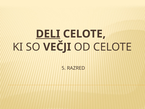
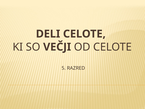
DELI underline: present -> none
